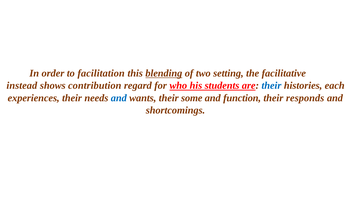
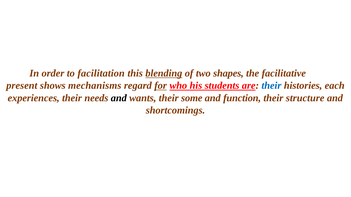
setting: setting -> shapes
instead: instead -> present
contribution: contribution -> mechanisms
for underline: none -> present
and at (119, 98) colour: blue -> black
responds: responds -> structure
